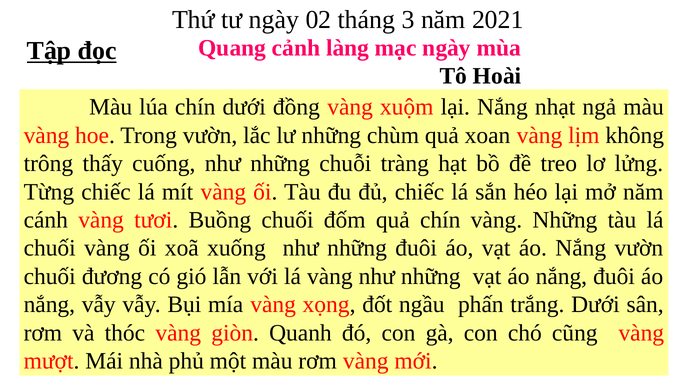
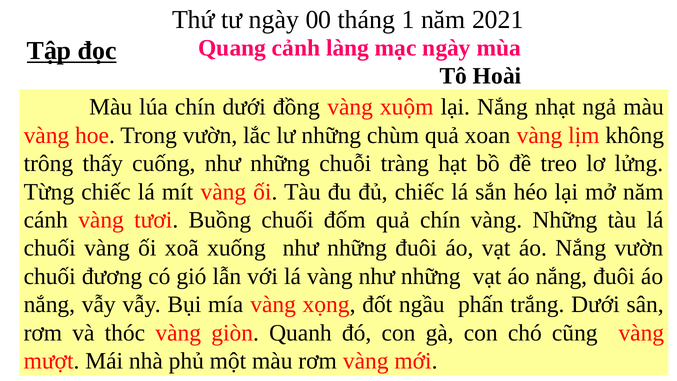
02: 02 -> 00
3: 3 -> 1
